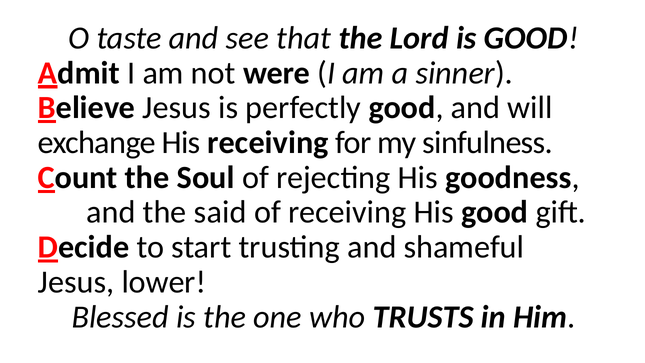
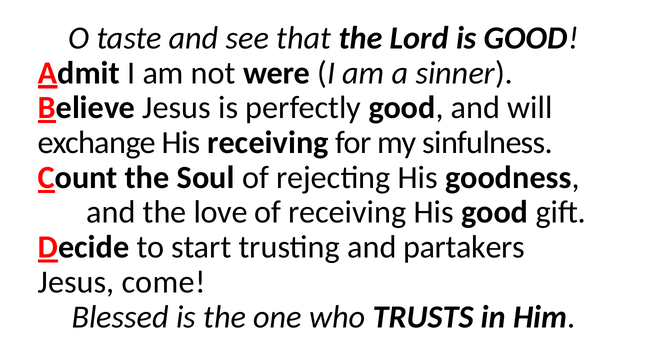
said: said -> love
shameful: shameful -> partakers
lower: lower -> come
